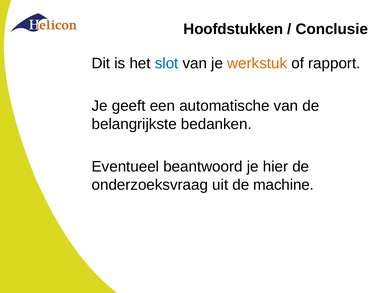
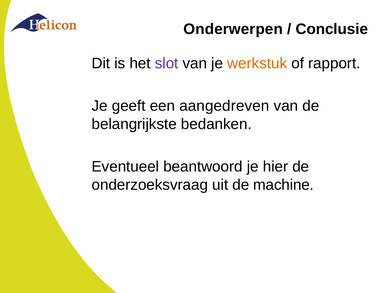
Hoofdstukken: Hoofdstukken -> Onderwerpen
slot colour: blue -> purple
automatische: automatische -> aangedreven
